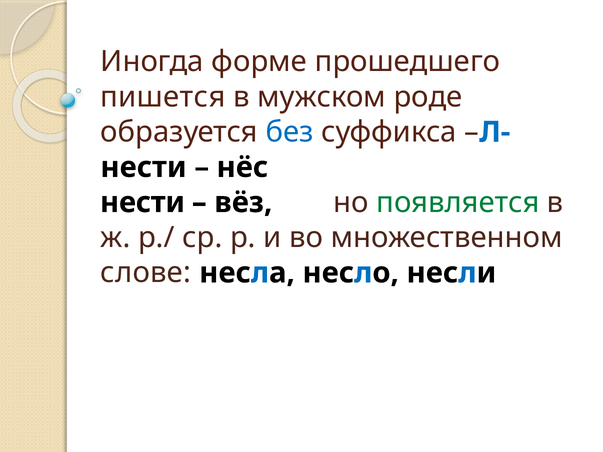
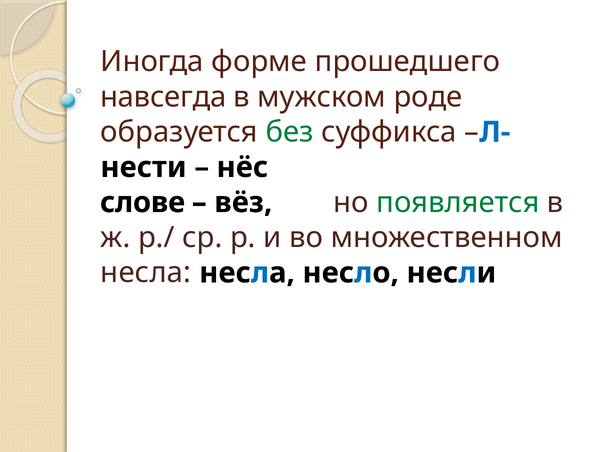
пишется: пишется -> навсегда
без colour: blue -> green
нести at (143, 203): нести -> слове
слове at (146, 273): слове -> несла
